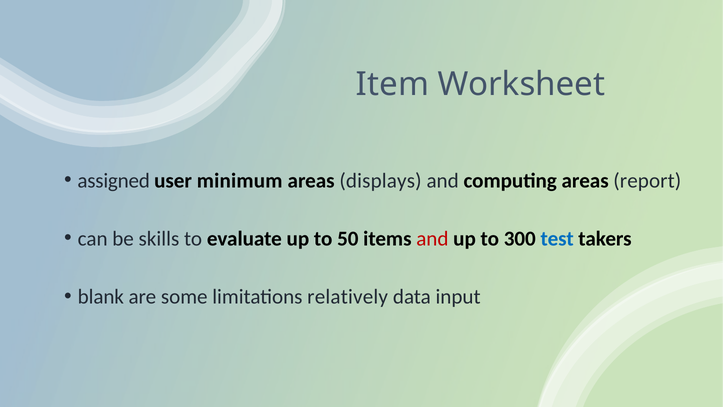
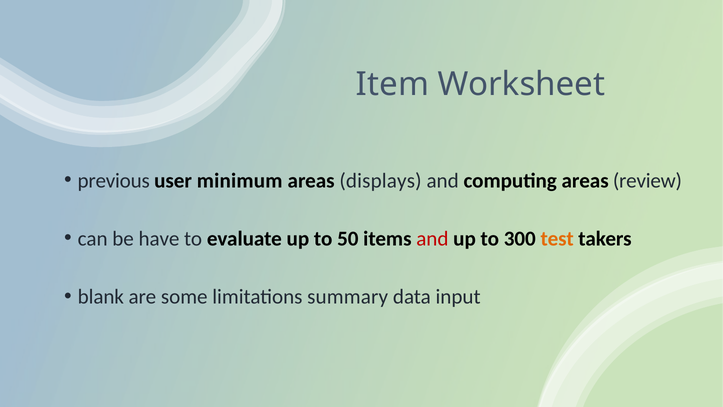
assigned: assigned -> previous
report: report -> review
skills: skills -> have
test colour: blue -> orange
relatively: relatively -> summary
